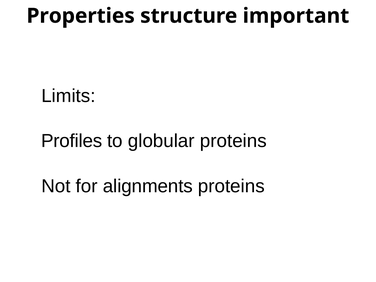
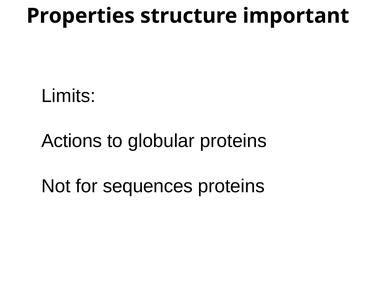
Profiles: Profiles -> Actions
alignments: alignments -> sequences
